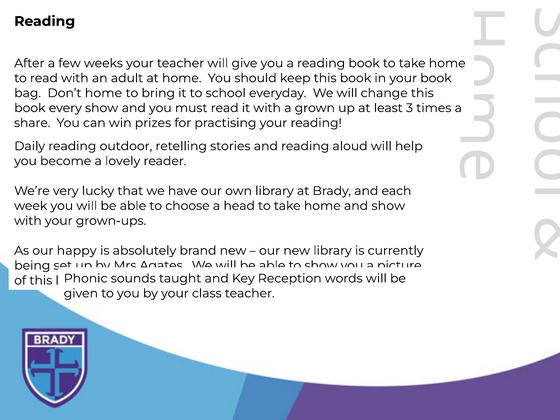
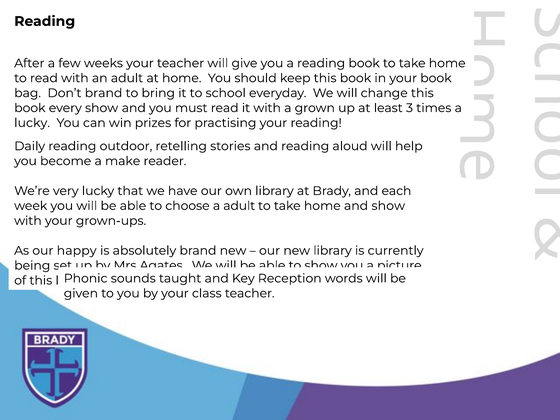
Don’t home: home -> brand
share at (32, 123): share -> lucky
lovely: lovely -> make
a head: head -> adult
